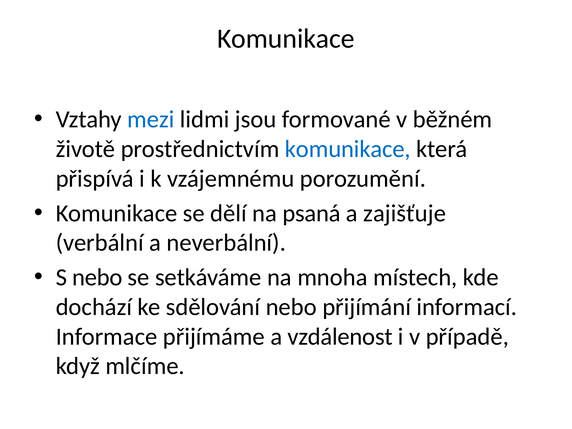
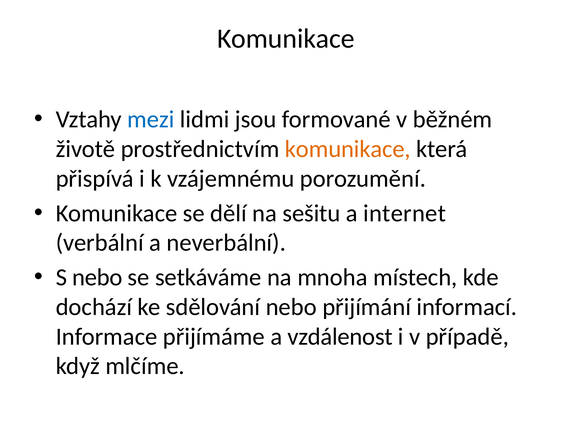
komunikace at (348, 149) colour: blue -> orange
psaná: psaná -> sešitu
zajišťuje: zajišťuje -> internet
